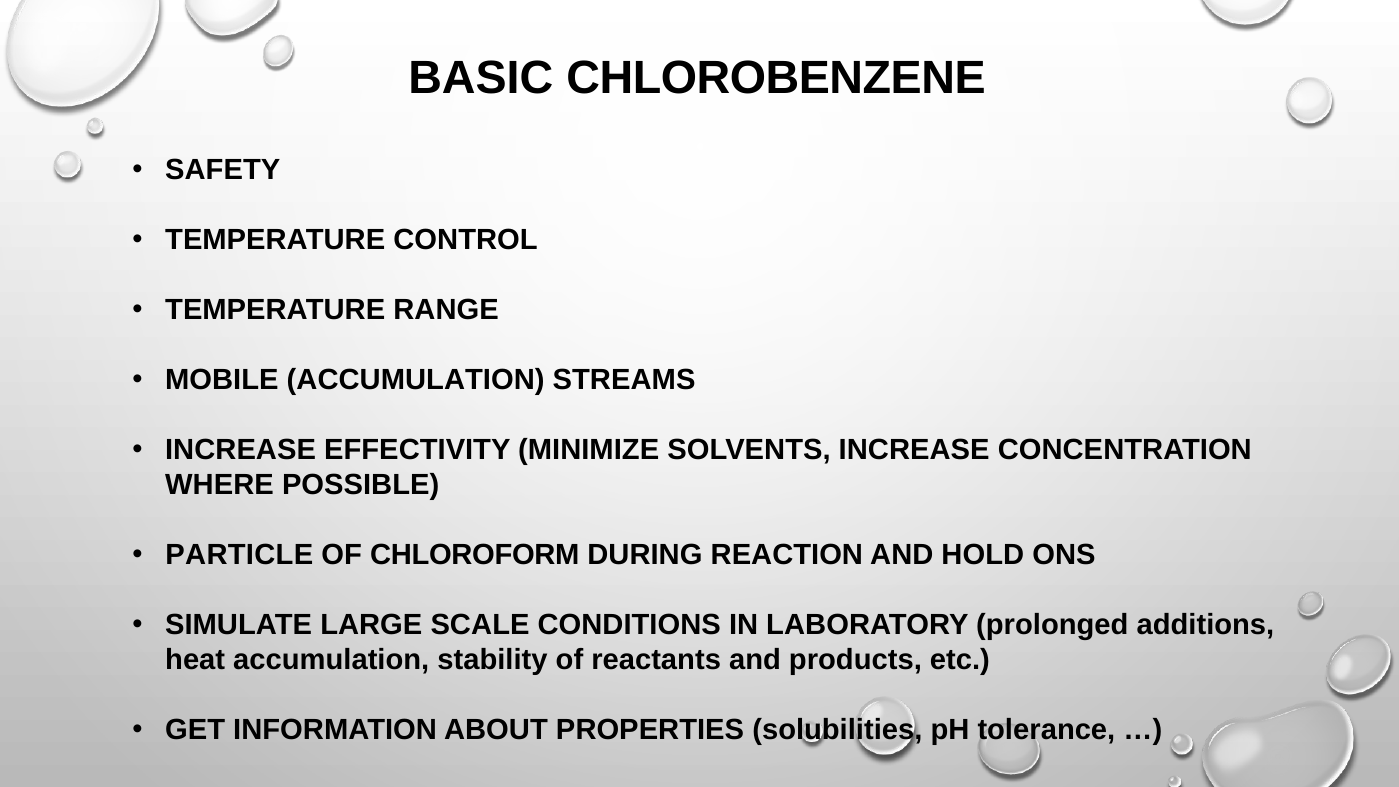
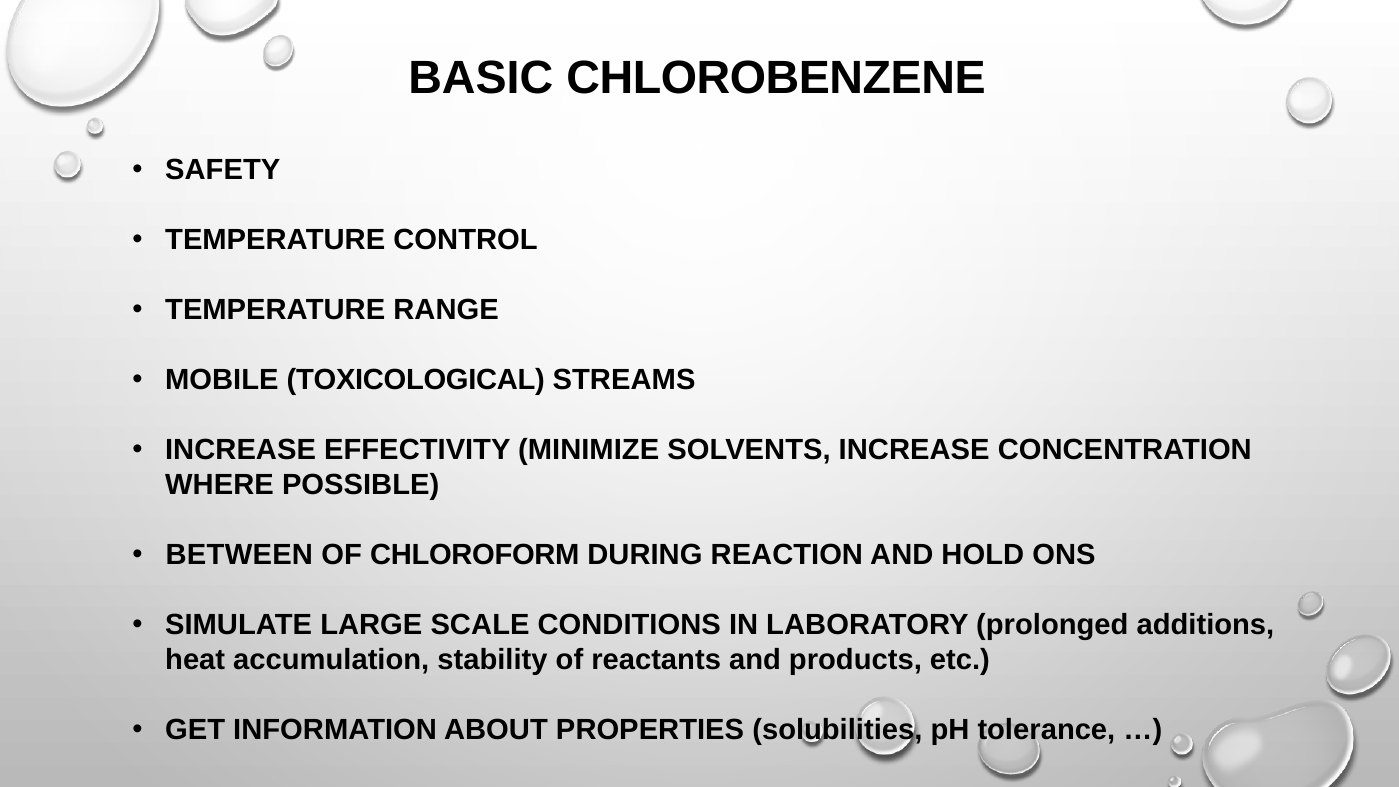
MOBILE ACCUMULATION: ACCUMULATION -> TOXICOLOGICAL
PARTICLE: PARTICLE -> BETWEEN
